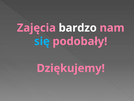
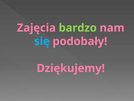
bardzo colour: white -> light green
